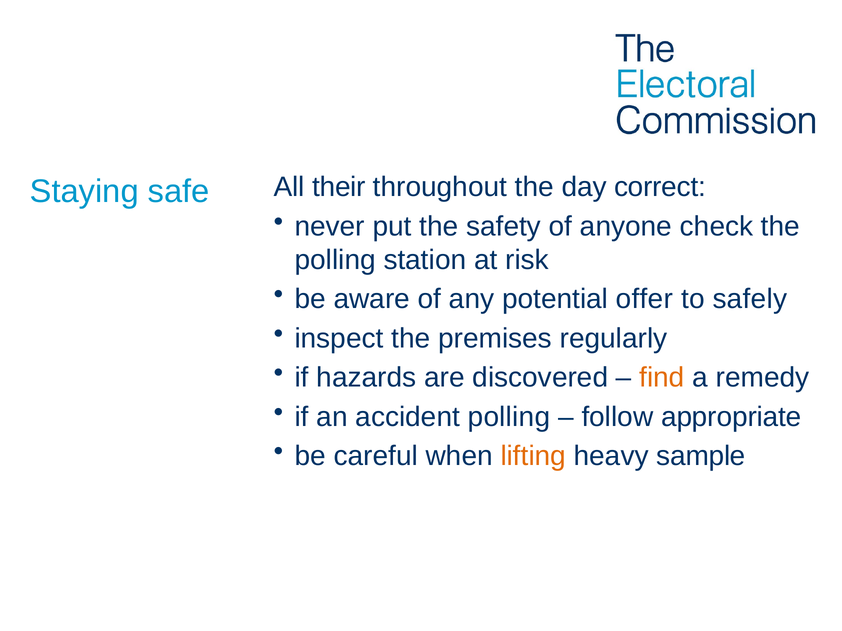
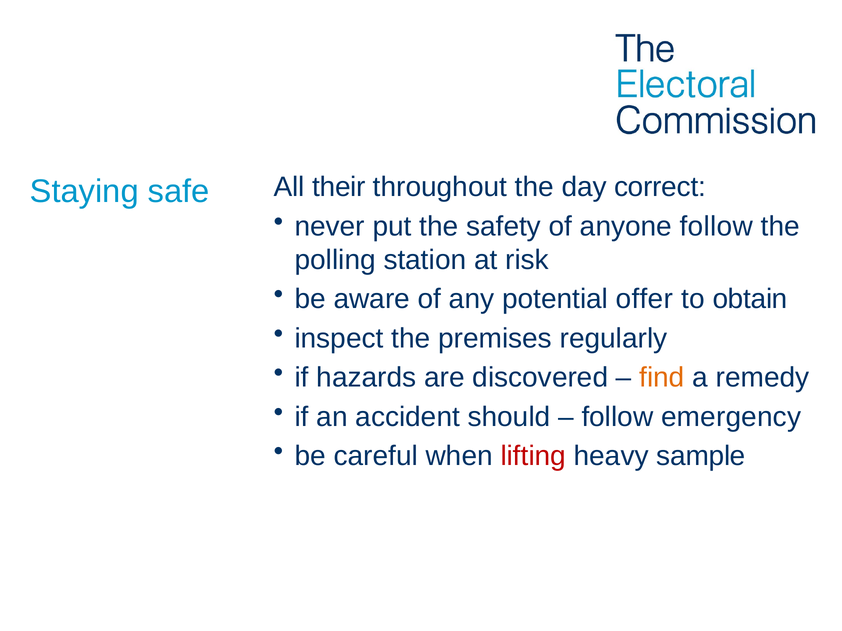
anyone check: check -> follow
safely: safely -> obtain
accident polling: polling -> should
appropriate: appropriate -> emergency
lifting colour: orange -> red
